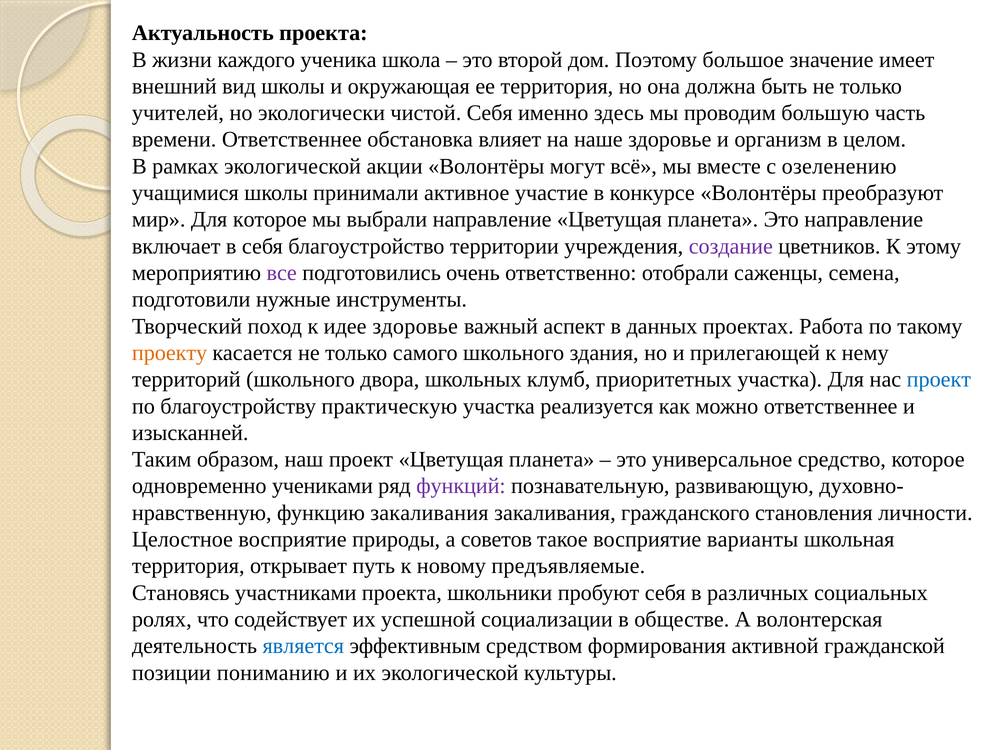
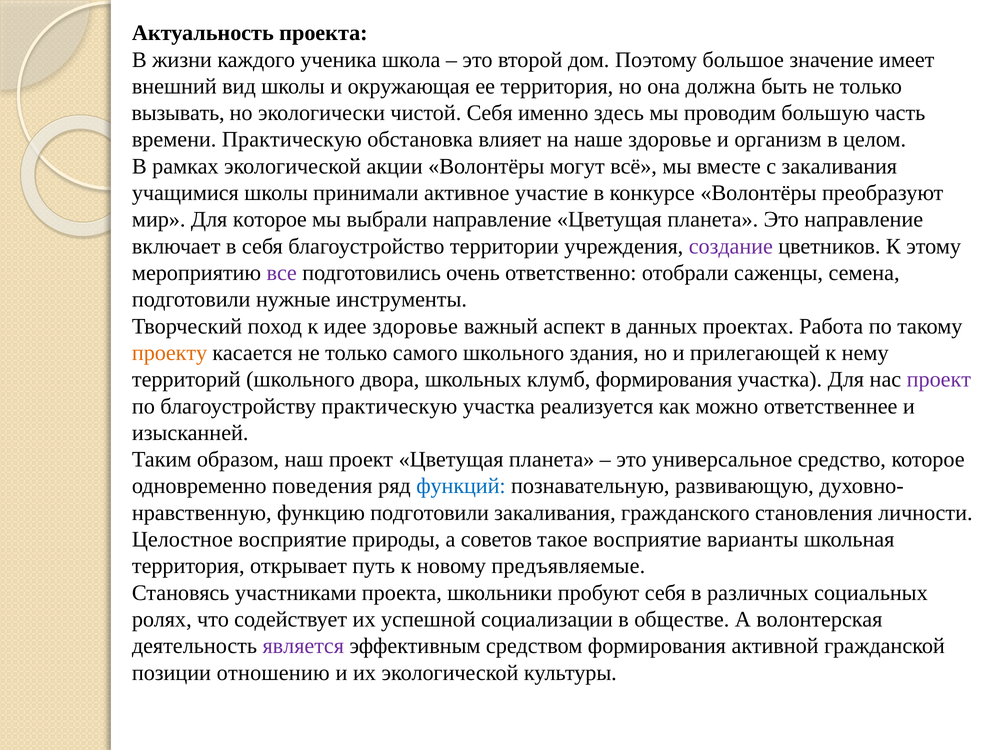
учителей: учителей -> вызывать
времени Ответственнее: Ответственнее -> Практическую
с озеленению: озеленению -> закаливания
клумб приоритетных: приоритетных -> формирования
проект at (939, 380) colour: blue -> purple
учениками: учениками -> поведения
функций colour: purple -> blue
функцию закаливания: закаливания -> подготовили
является colour: blue -> purple
пониманию: пониманию -> отношению
